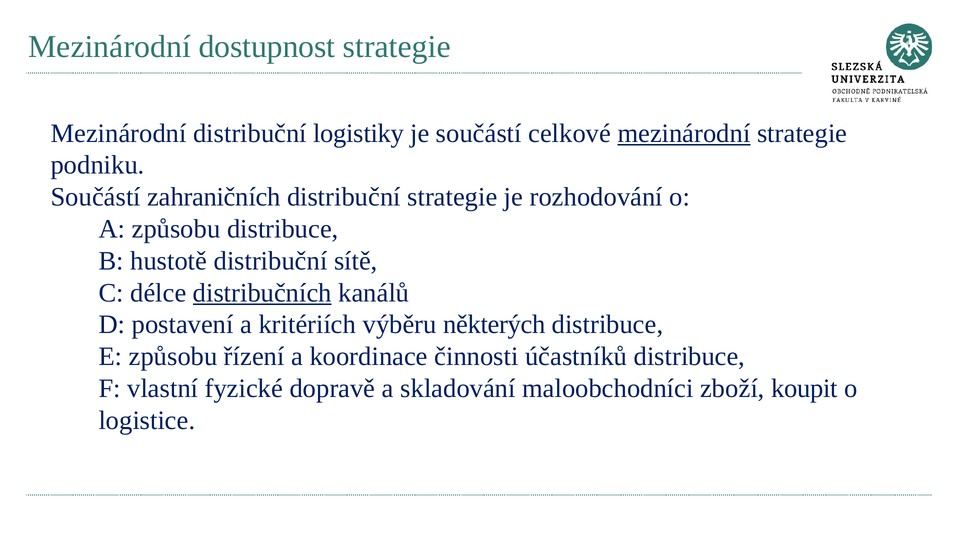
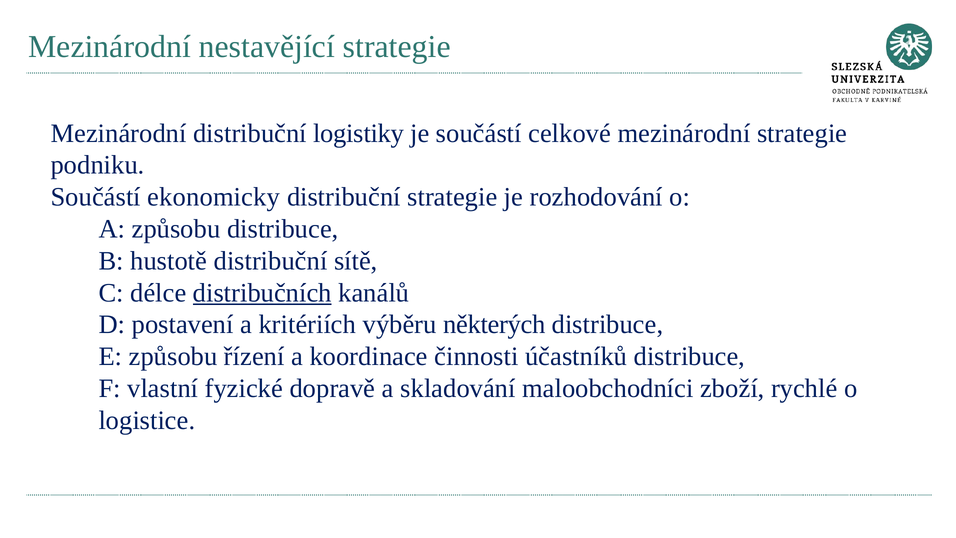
dostupnost: dostupnost -> nestavějící
mezinárodní at (684, 133) underline: present -> none
zahraničních: zahraničních -> ekonomicky
koupit: koupit -> rychlé
